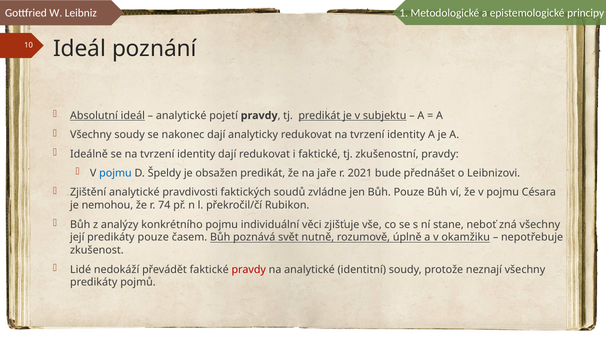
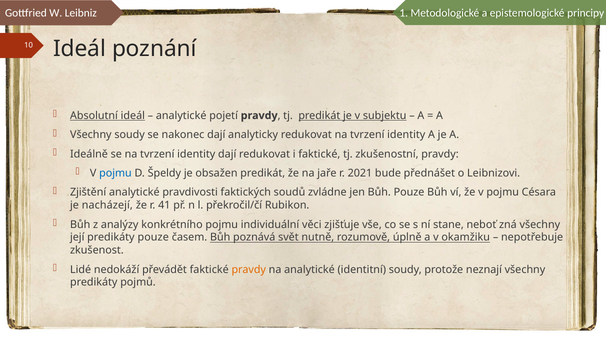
nemohou: nemohou -> nacházejí
74: 74 -> 41
pravdy at (249, 269) colour: red -> orange
